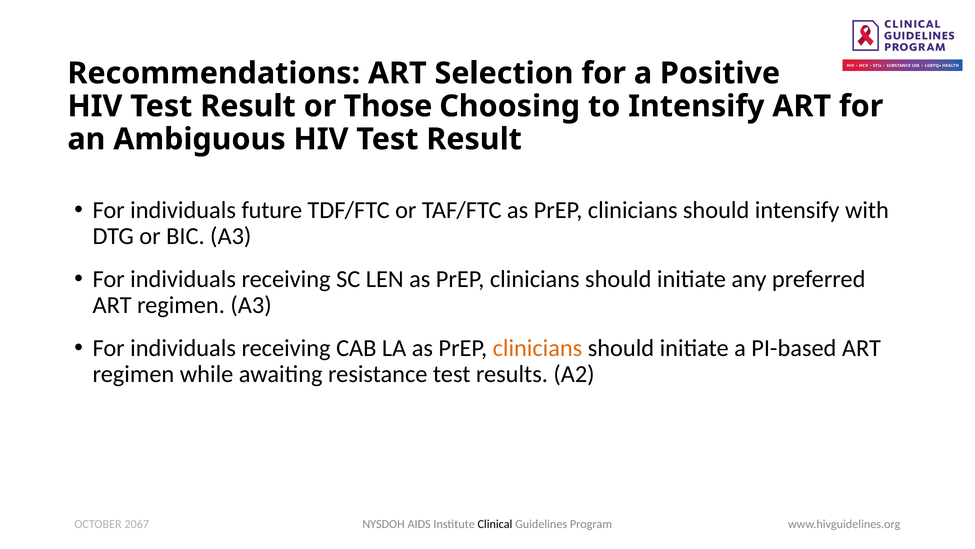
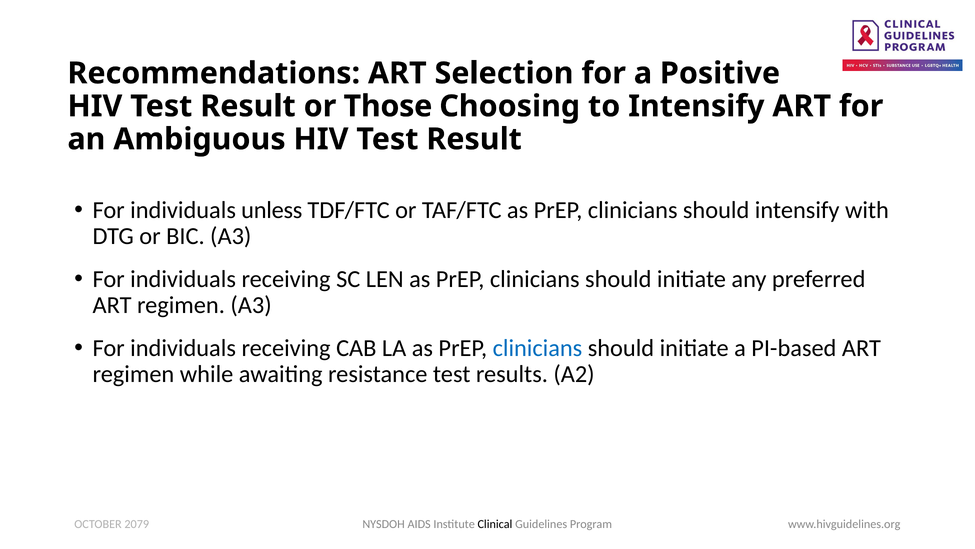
future: future -> unless
clinicians at (537, 348) colour: orange -> blue
2067: 2067 -> 2079
